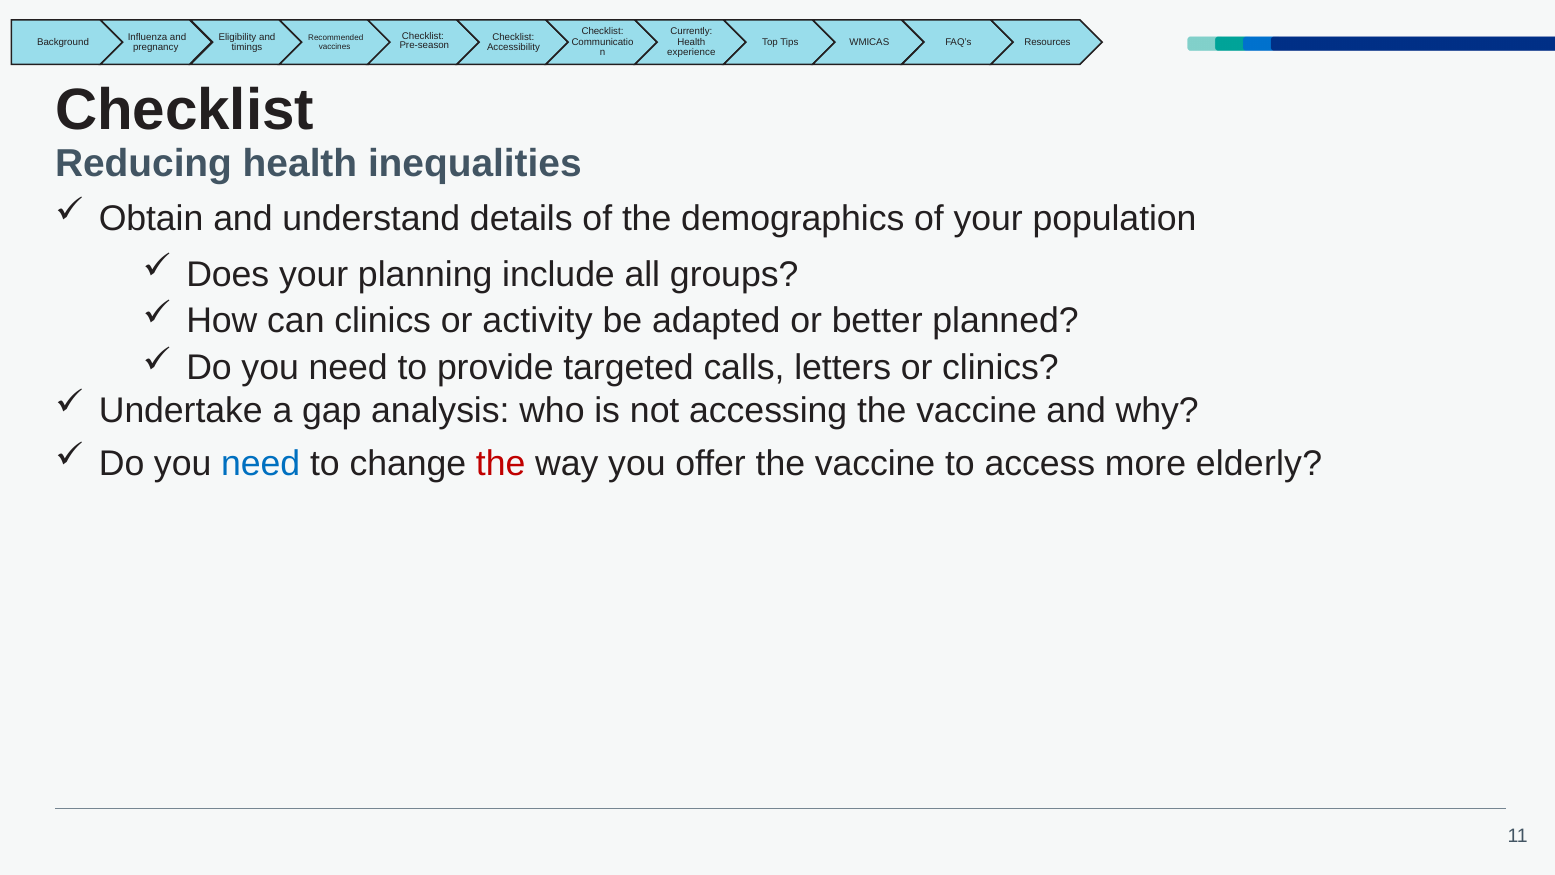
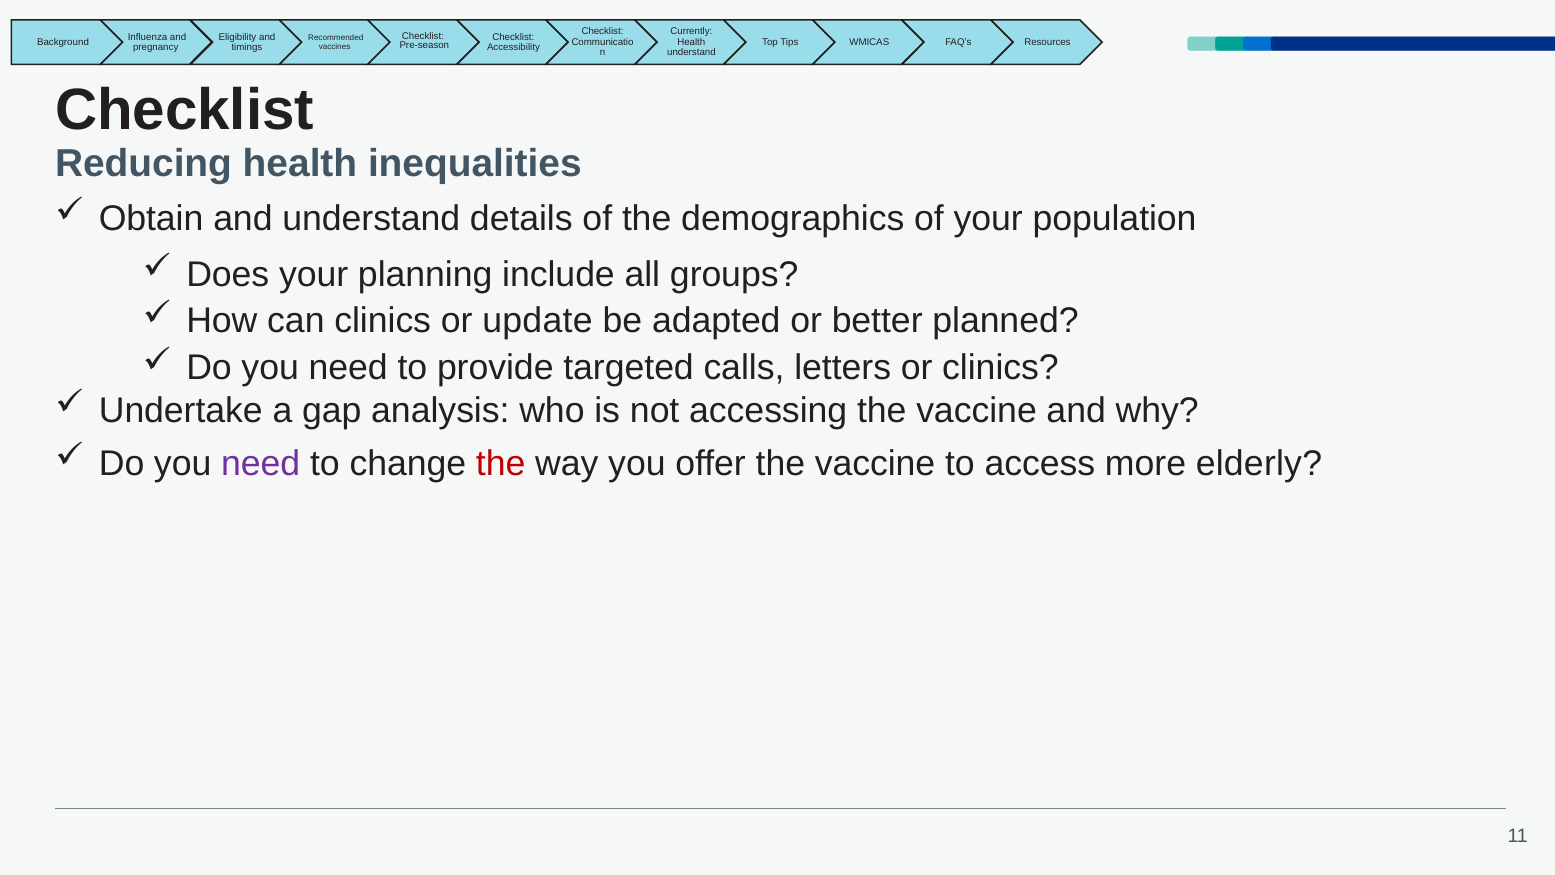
experience at (691, 53): experience -> understand
activity: activity -> update
need at (261, 463) colour: blue -> purple
